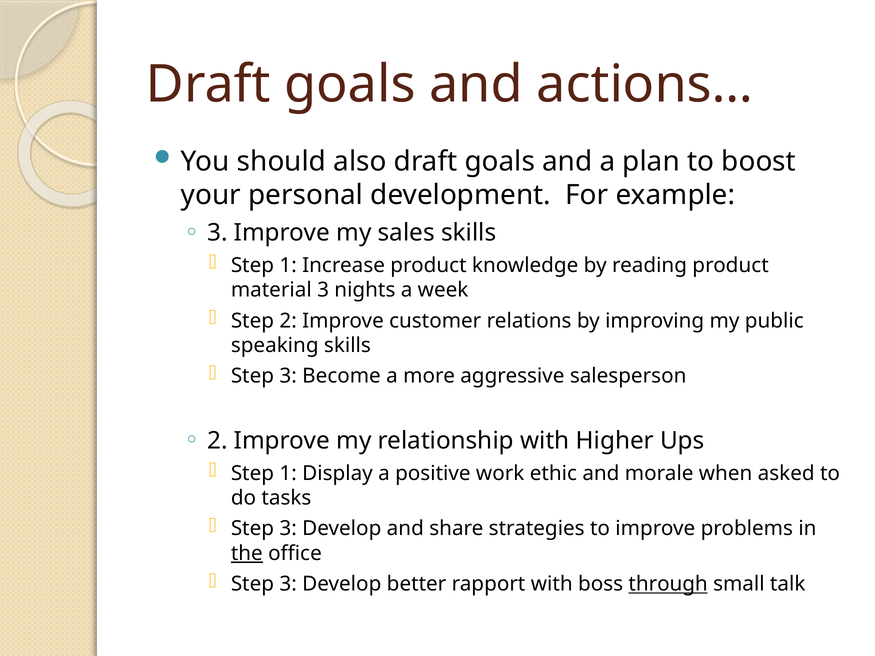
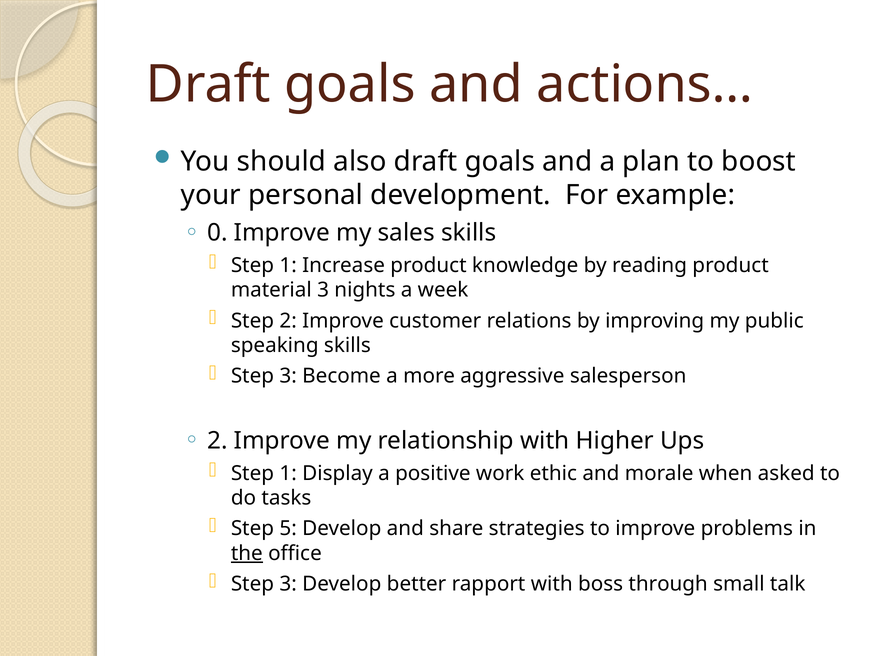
3 at (217, 233): 3 -> 0
3 at (288, 529): 3 -> 5
through underline: present -> none
